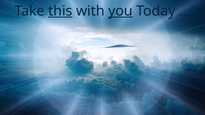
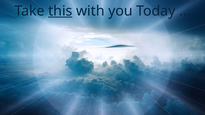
you underline: present -> none
